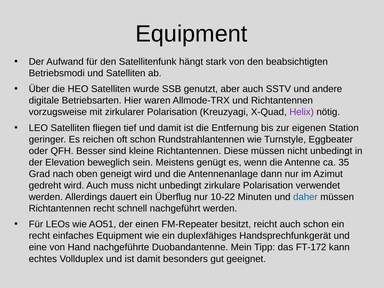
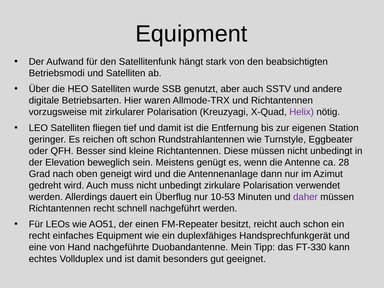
35: 35 -> 28
10-22: 10-22 -> 10-53
daher colour: blue -> purple
FT-172: FT-172 -> FT-330
